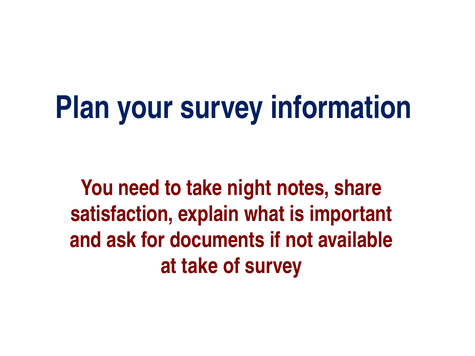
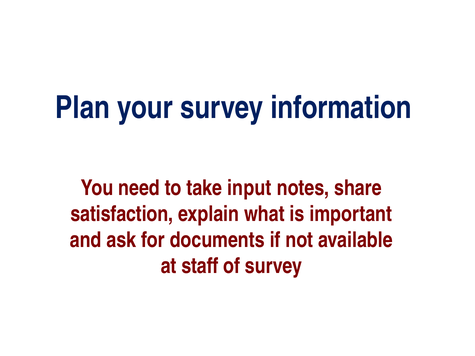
night: night -> input
at take: take -> staff
